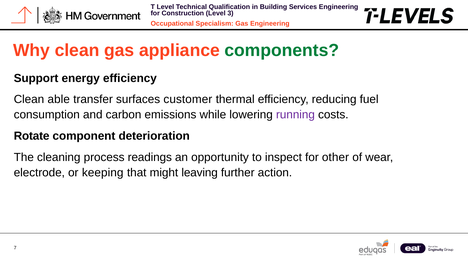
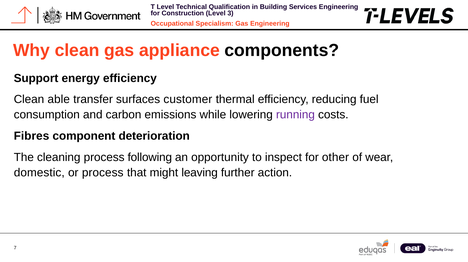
components colour: green -> black
Rotate: Rotate -> Fibres
readings: readings -> following
electrode: electrode -> domestic
or keeping: keeping -> process
